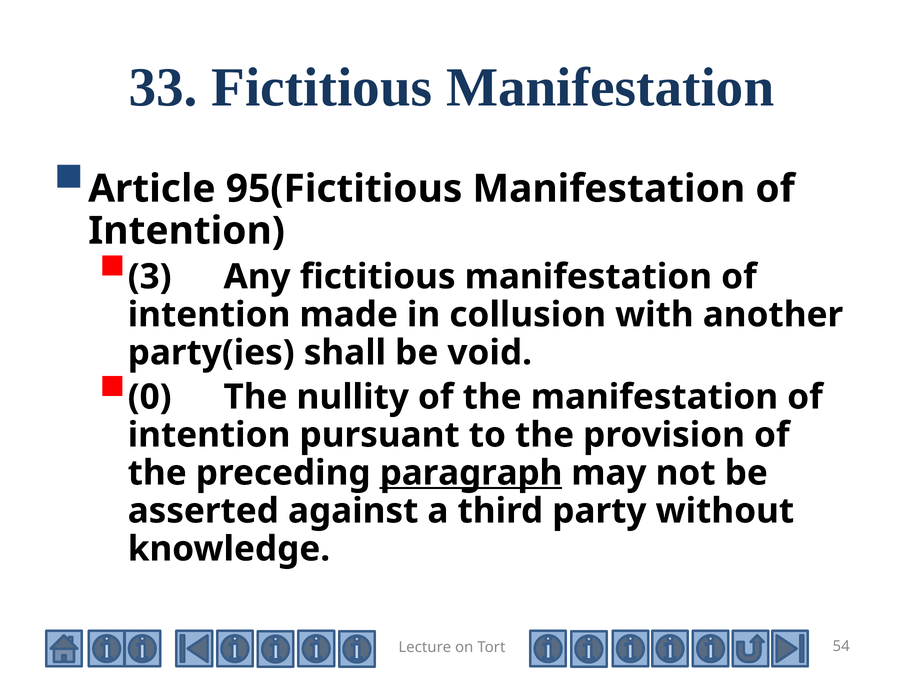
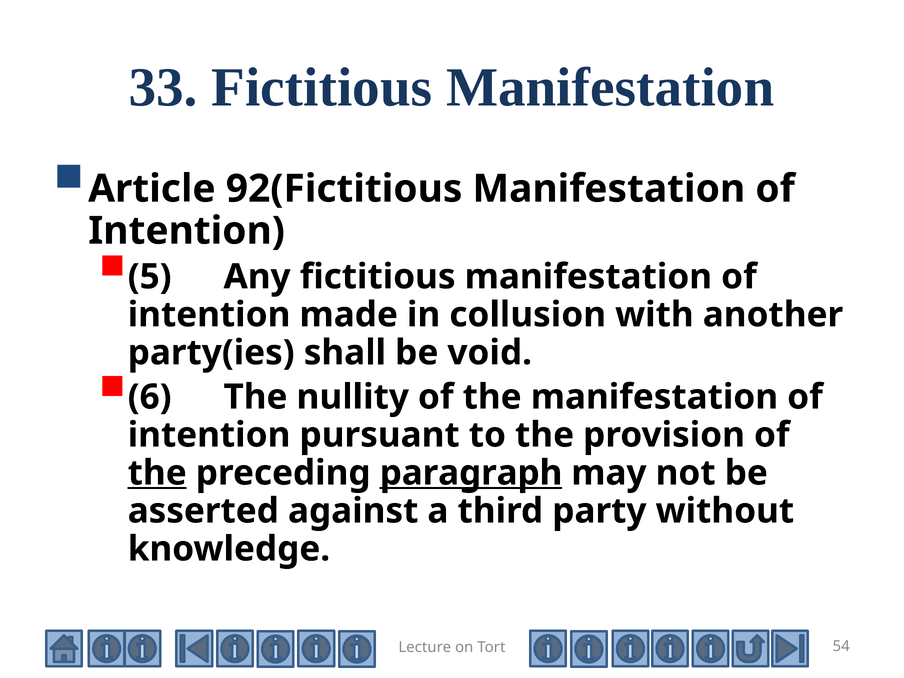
95(Fictitious: 95(Fictitious -> 92(Fictitious
3: 3 -> 5
0: 0 -> 6
the at (157, 473) underline: none -> present
